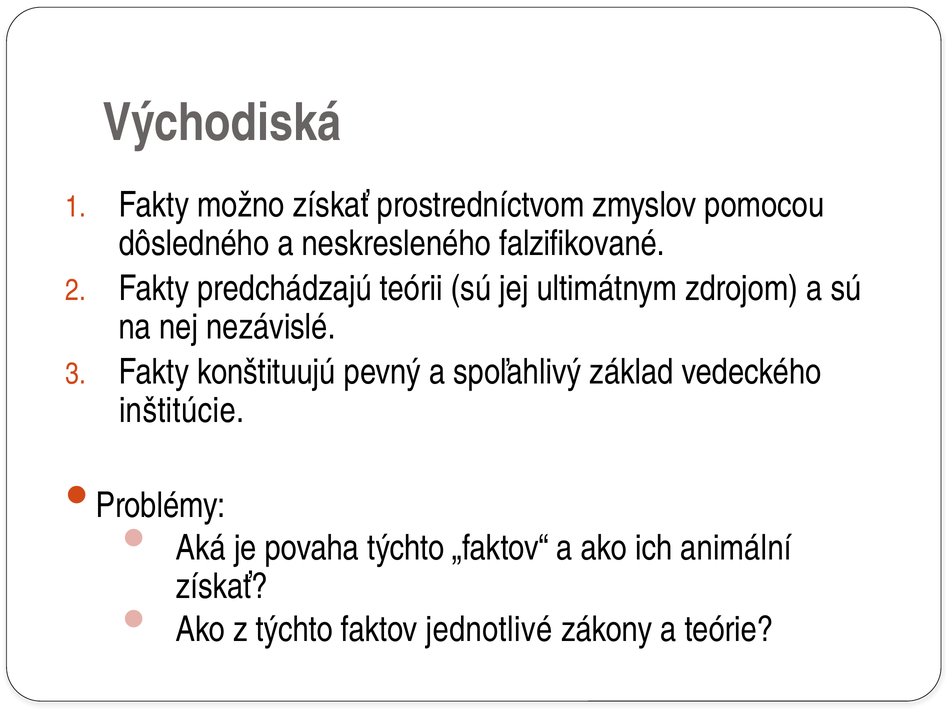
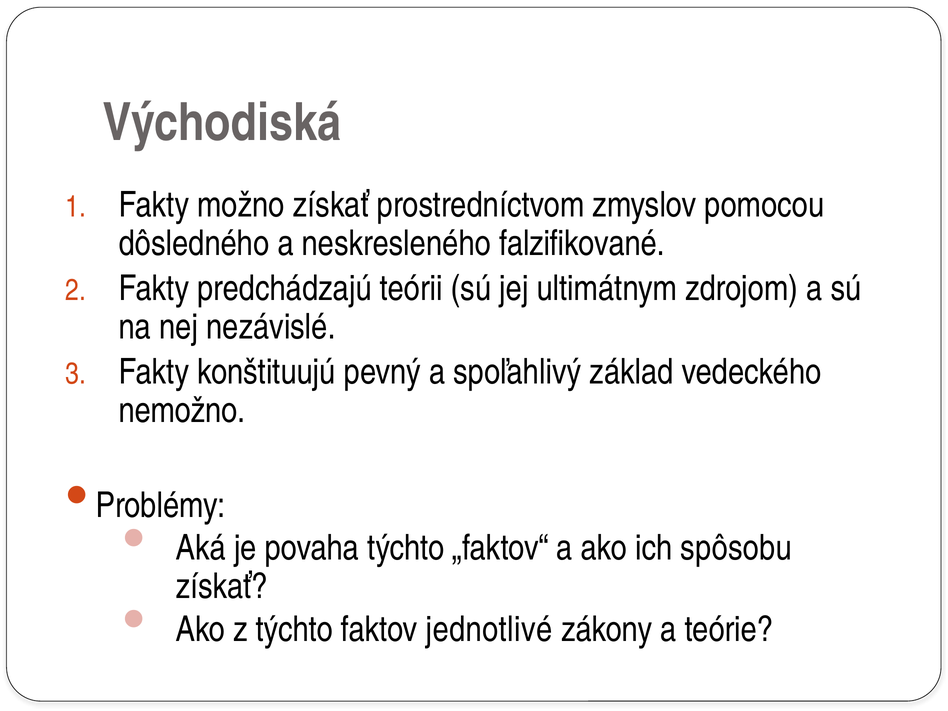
inštitúcie: inštitúcie -> nemožno
animální: animální -> spôsobu
